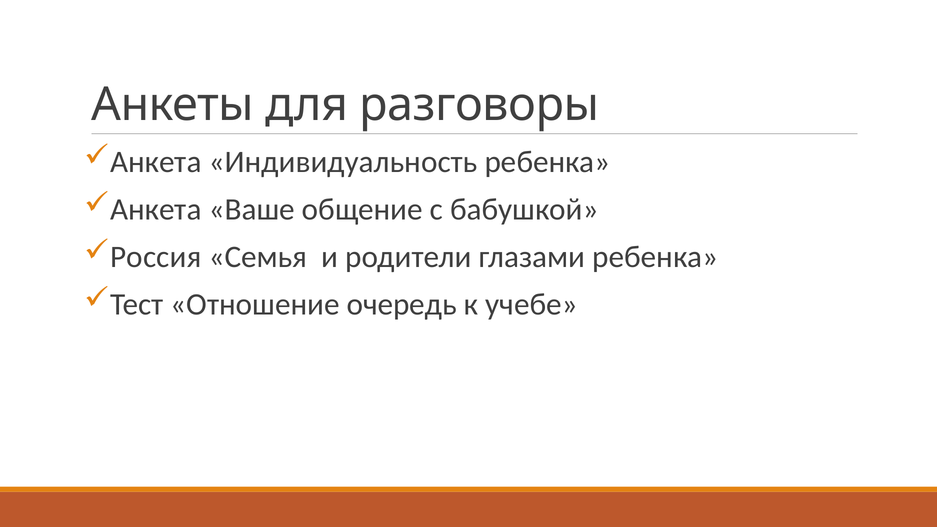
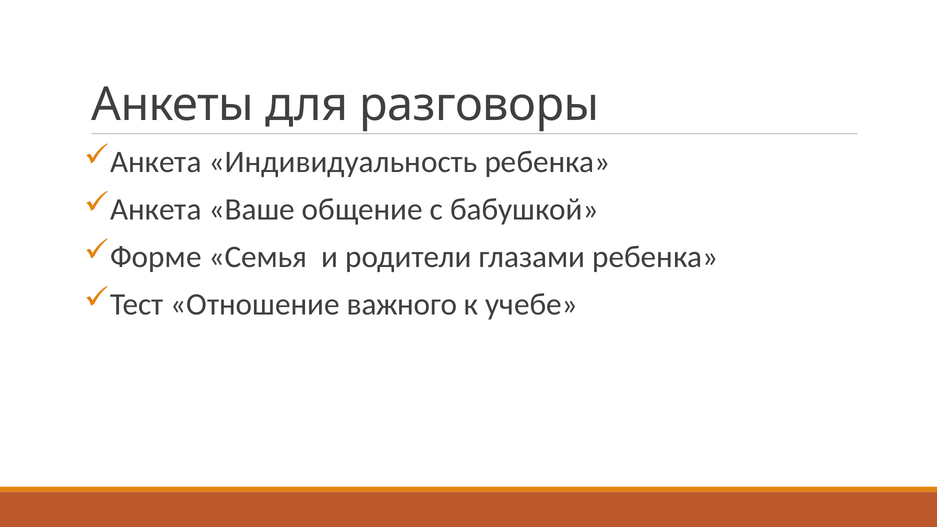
Россия: Россия -> Форме
очередь: очередь -> важного
